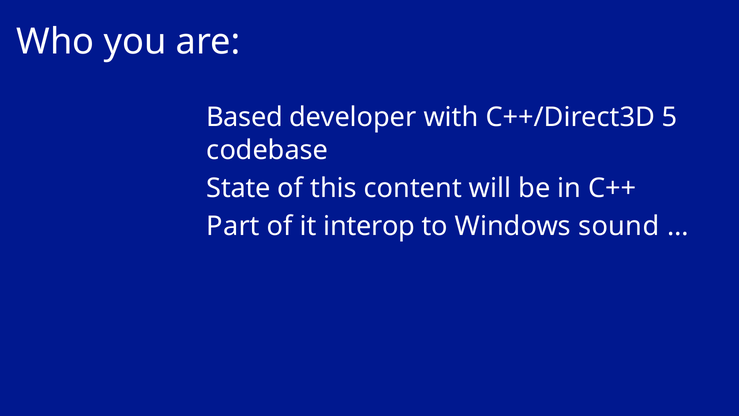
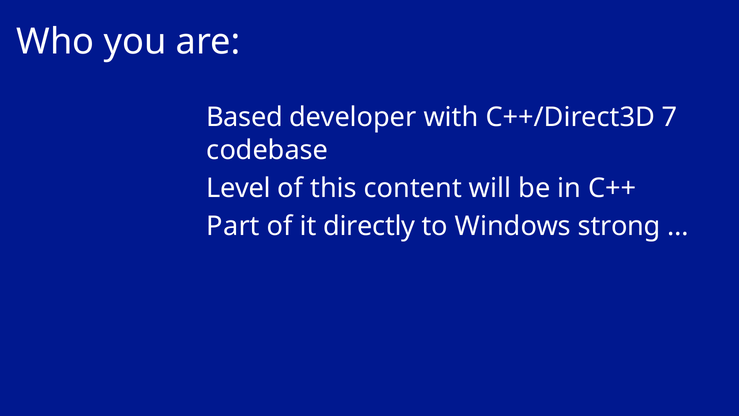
5: 5 -> 7
State: State -> Level
interop: interop -> directly
sound: sound -> strong
